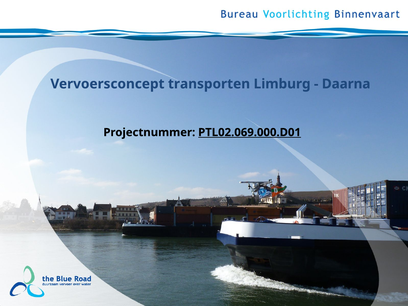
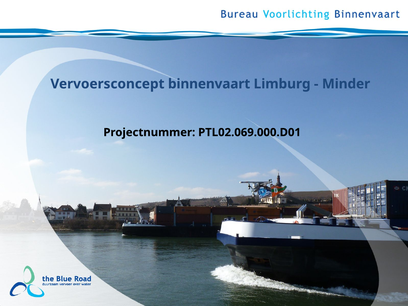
transporten: transporten -> binnenvaart
Daarna: Daarna -> Minder
PTL02.069.000.D01 underline: present -> none
